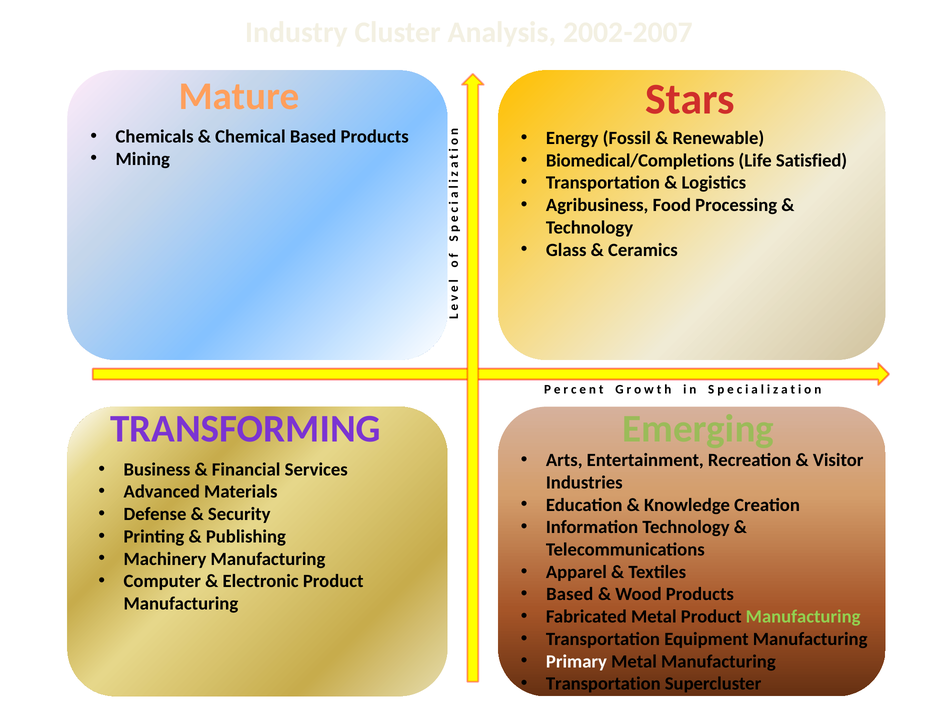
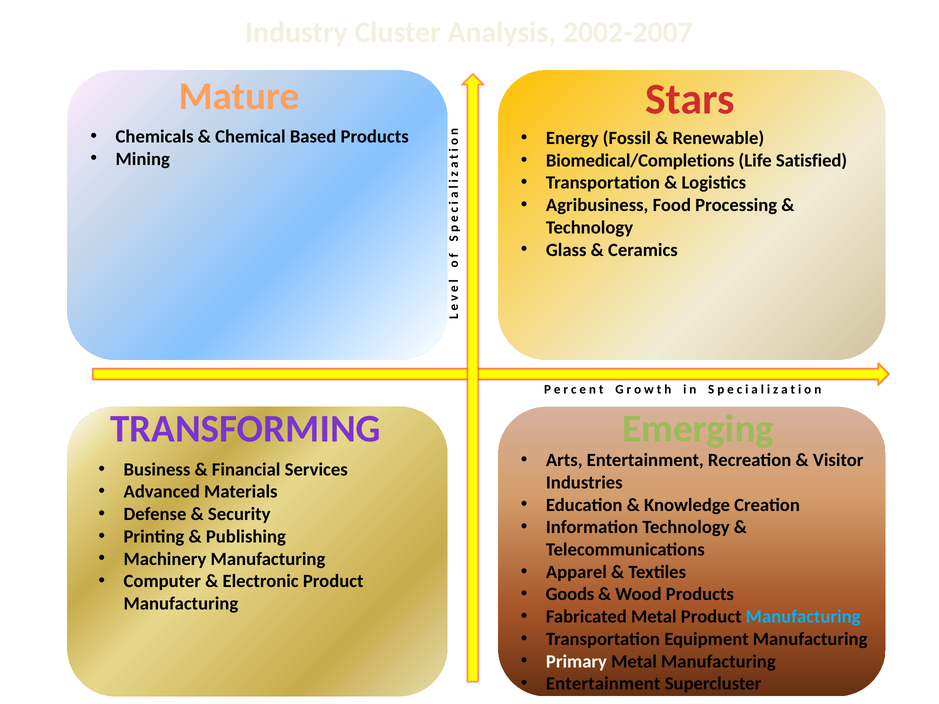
Based at (570, 595): Based -> Goods
Manufacturing at (803, 617) colour: light green -> light blue
Transportation at (603, 684): Transportation -> Entertainment
